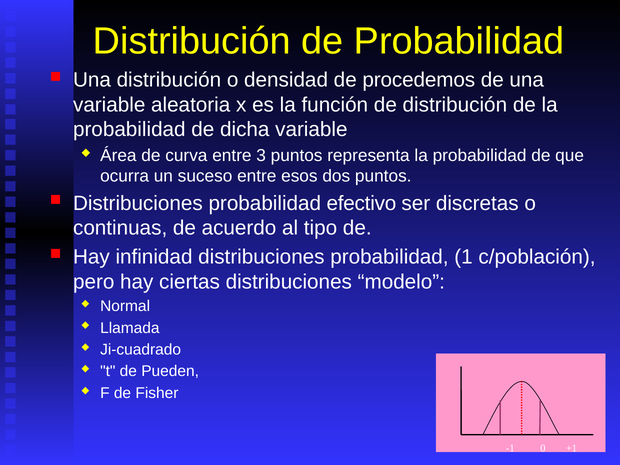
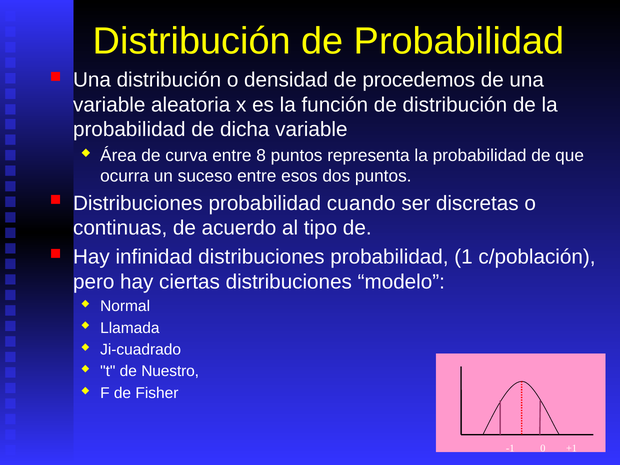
3: 3 -> 8
efectivo: efectivo -> cuando
Pueden: Pueden -> Nuestro
